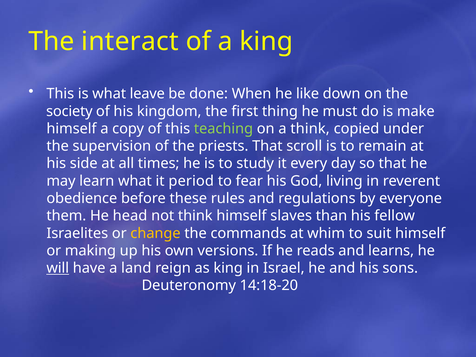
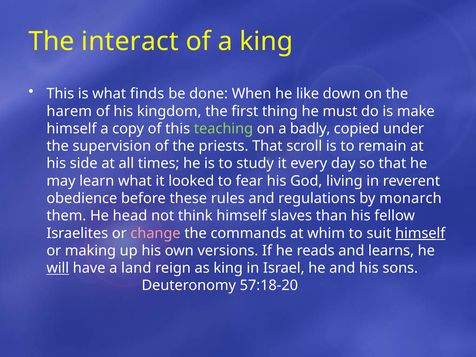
leave: leave -> finds
society: society -> harem
a think: think -> badly
period: period -> looked
everyone: everyone -> monarch
change colour: yellow -> pink
himself at (420, 233) underline: none -> present
14:18-20: 14:18-20 -> 57:18-20
